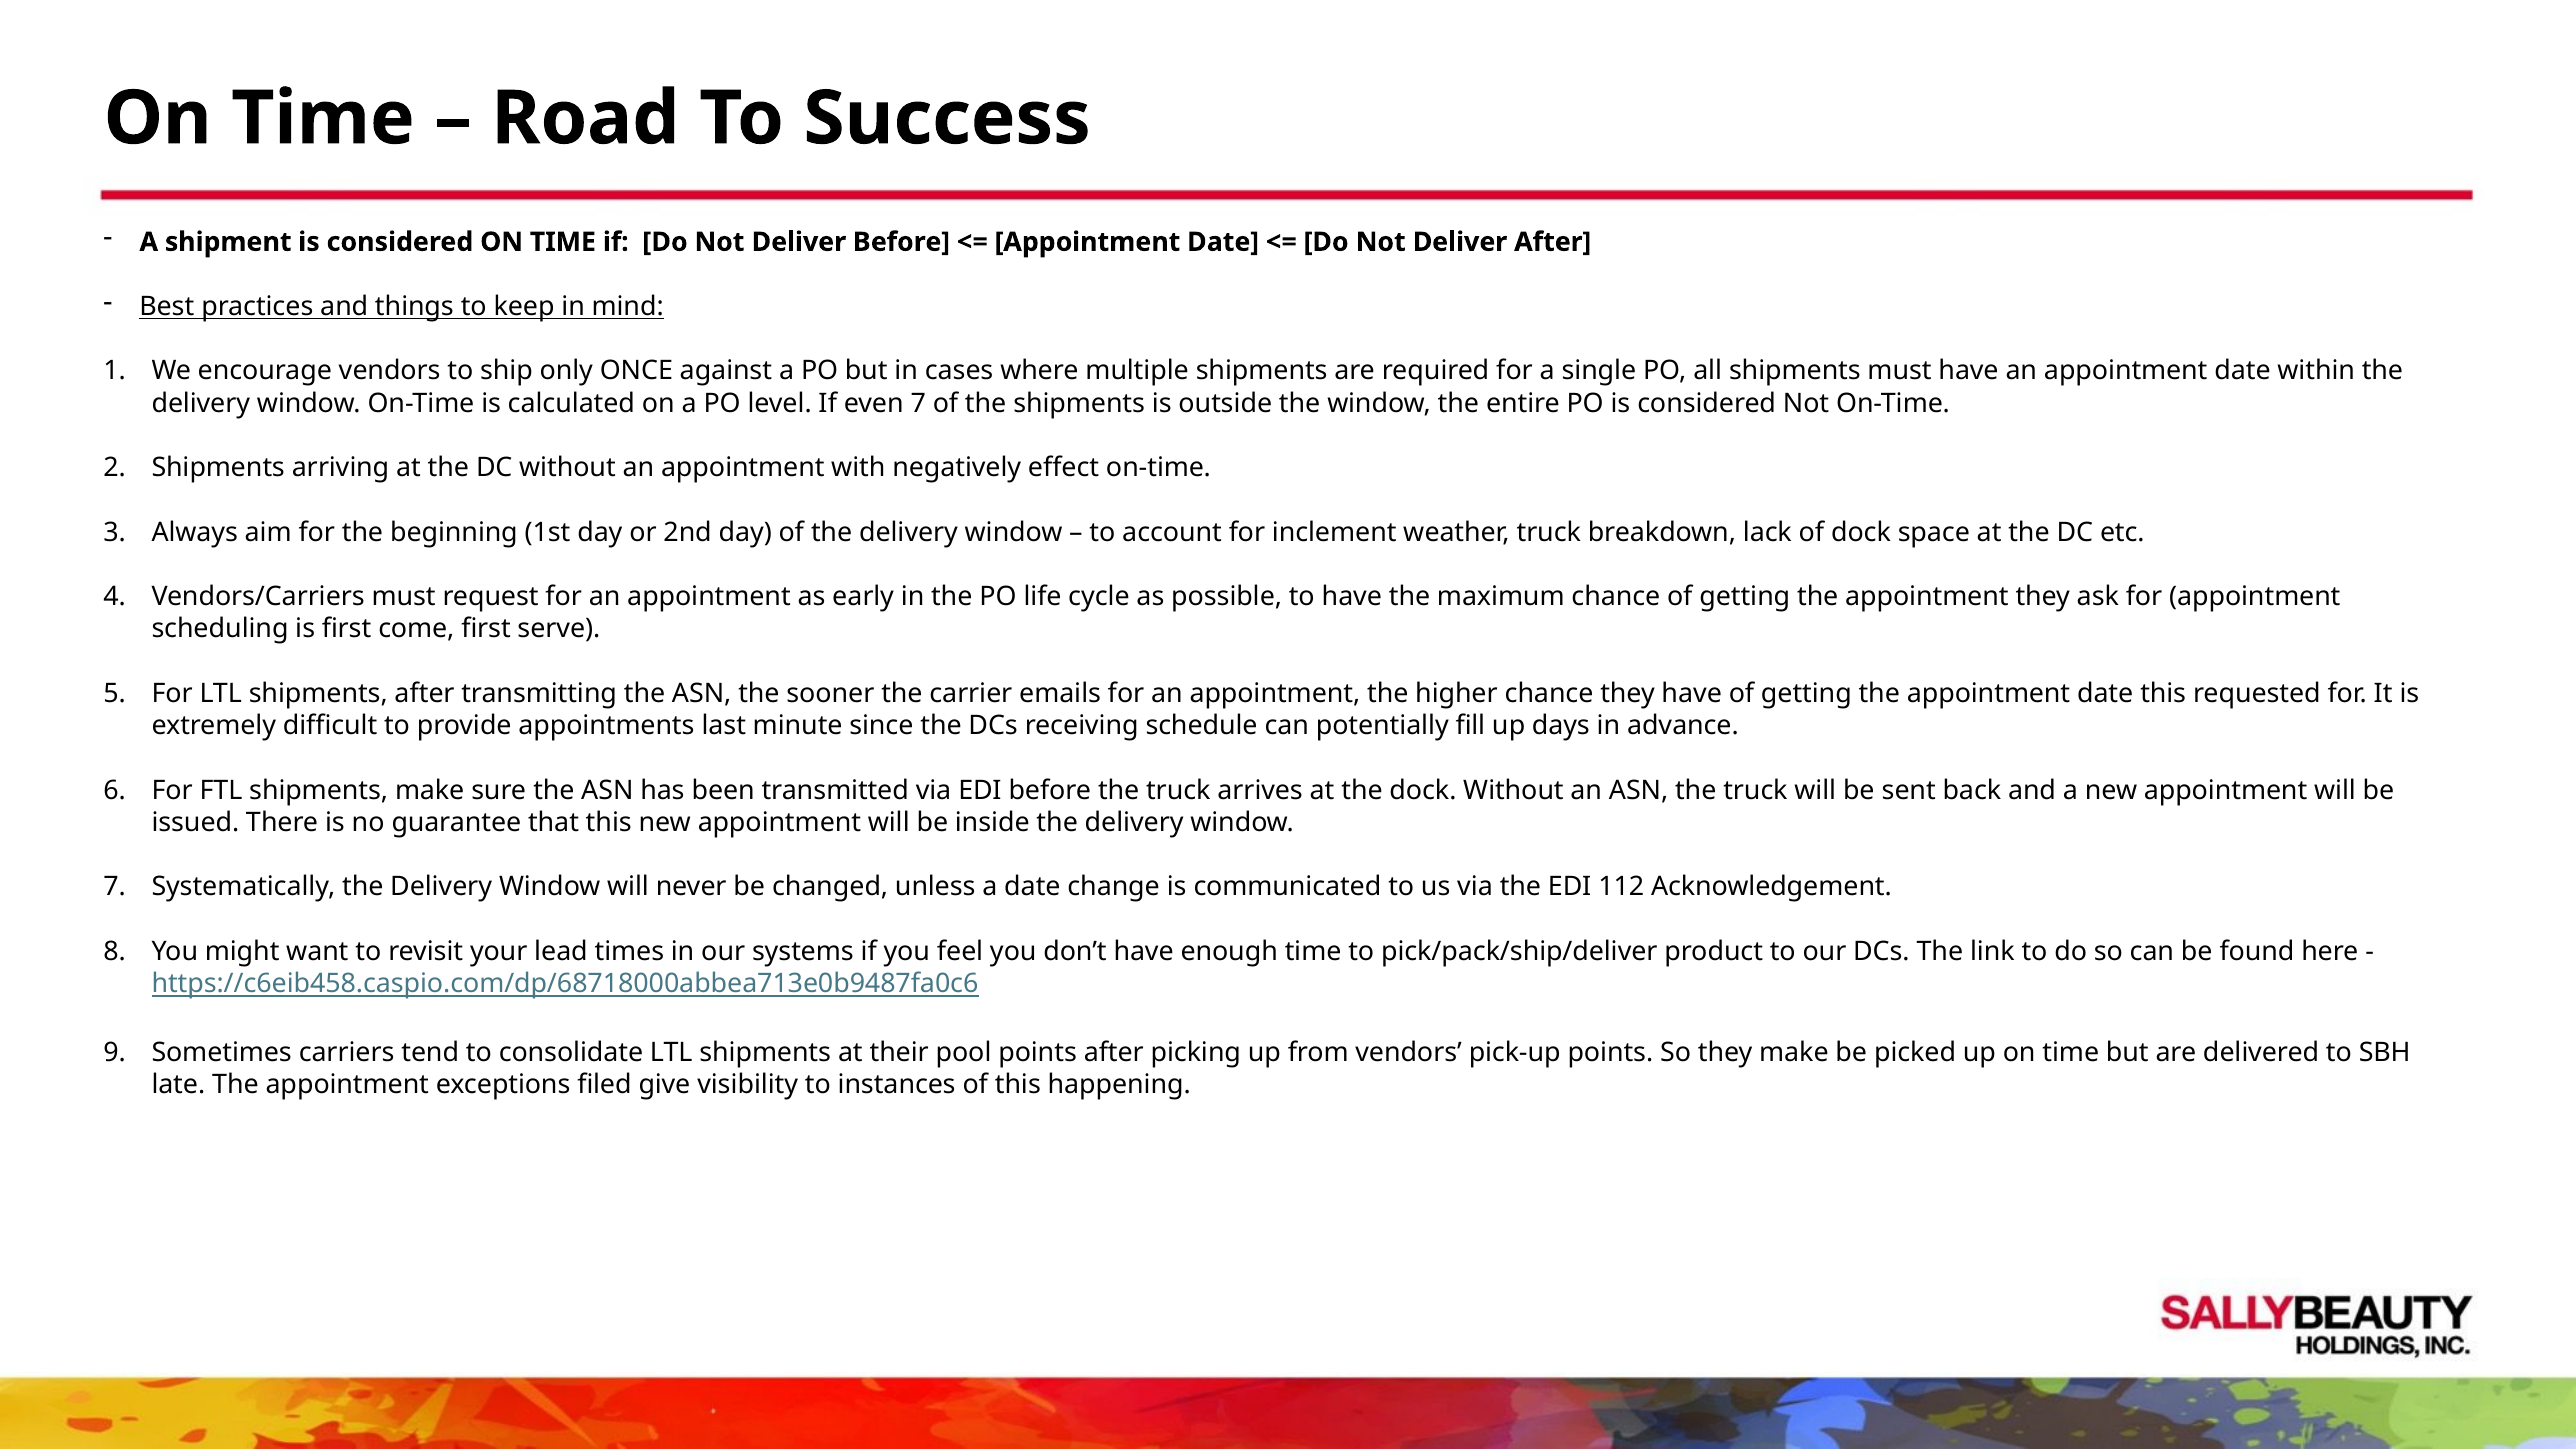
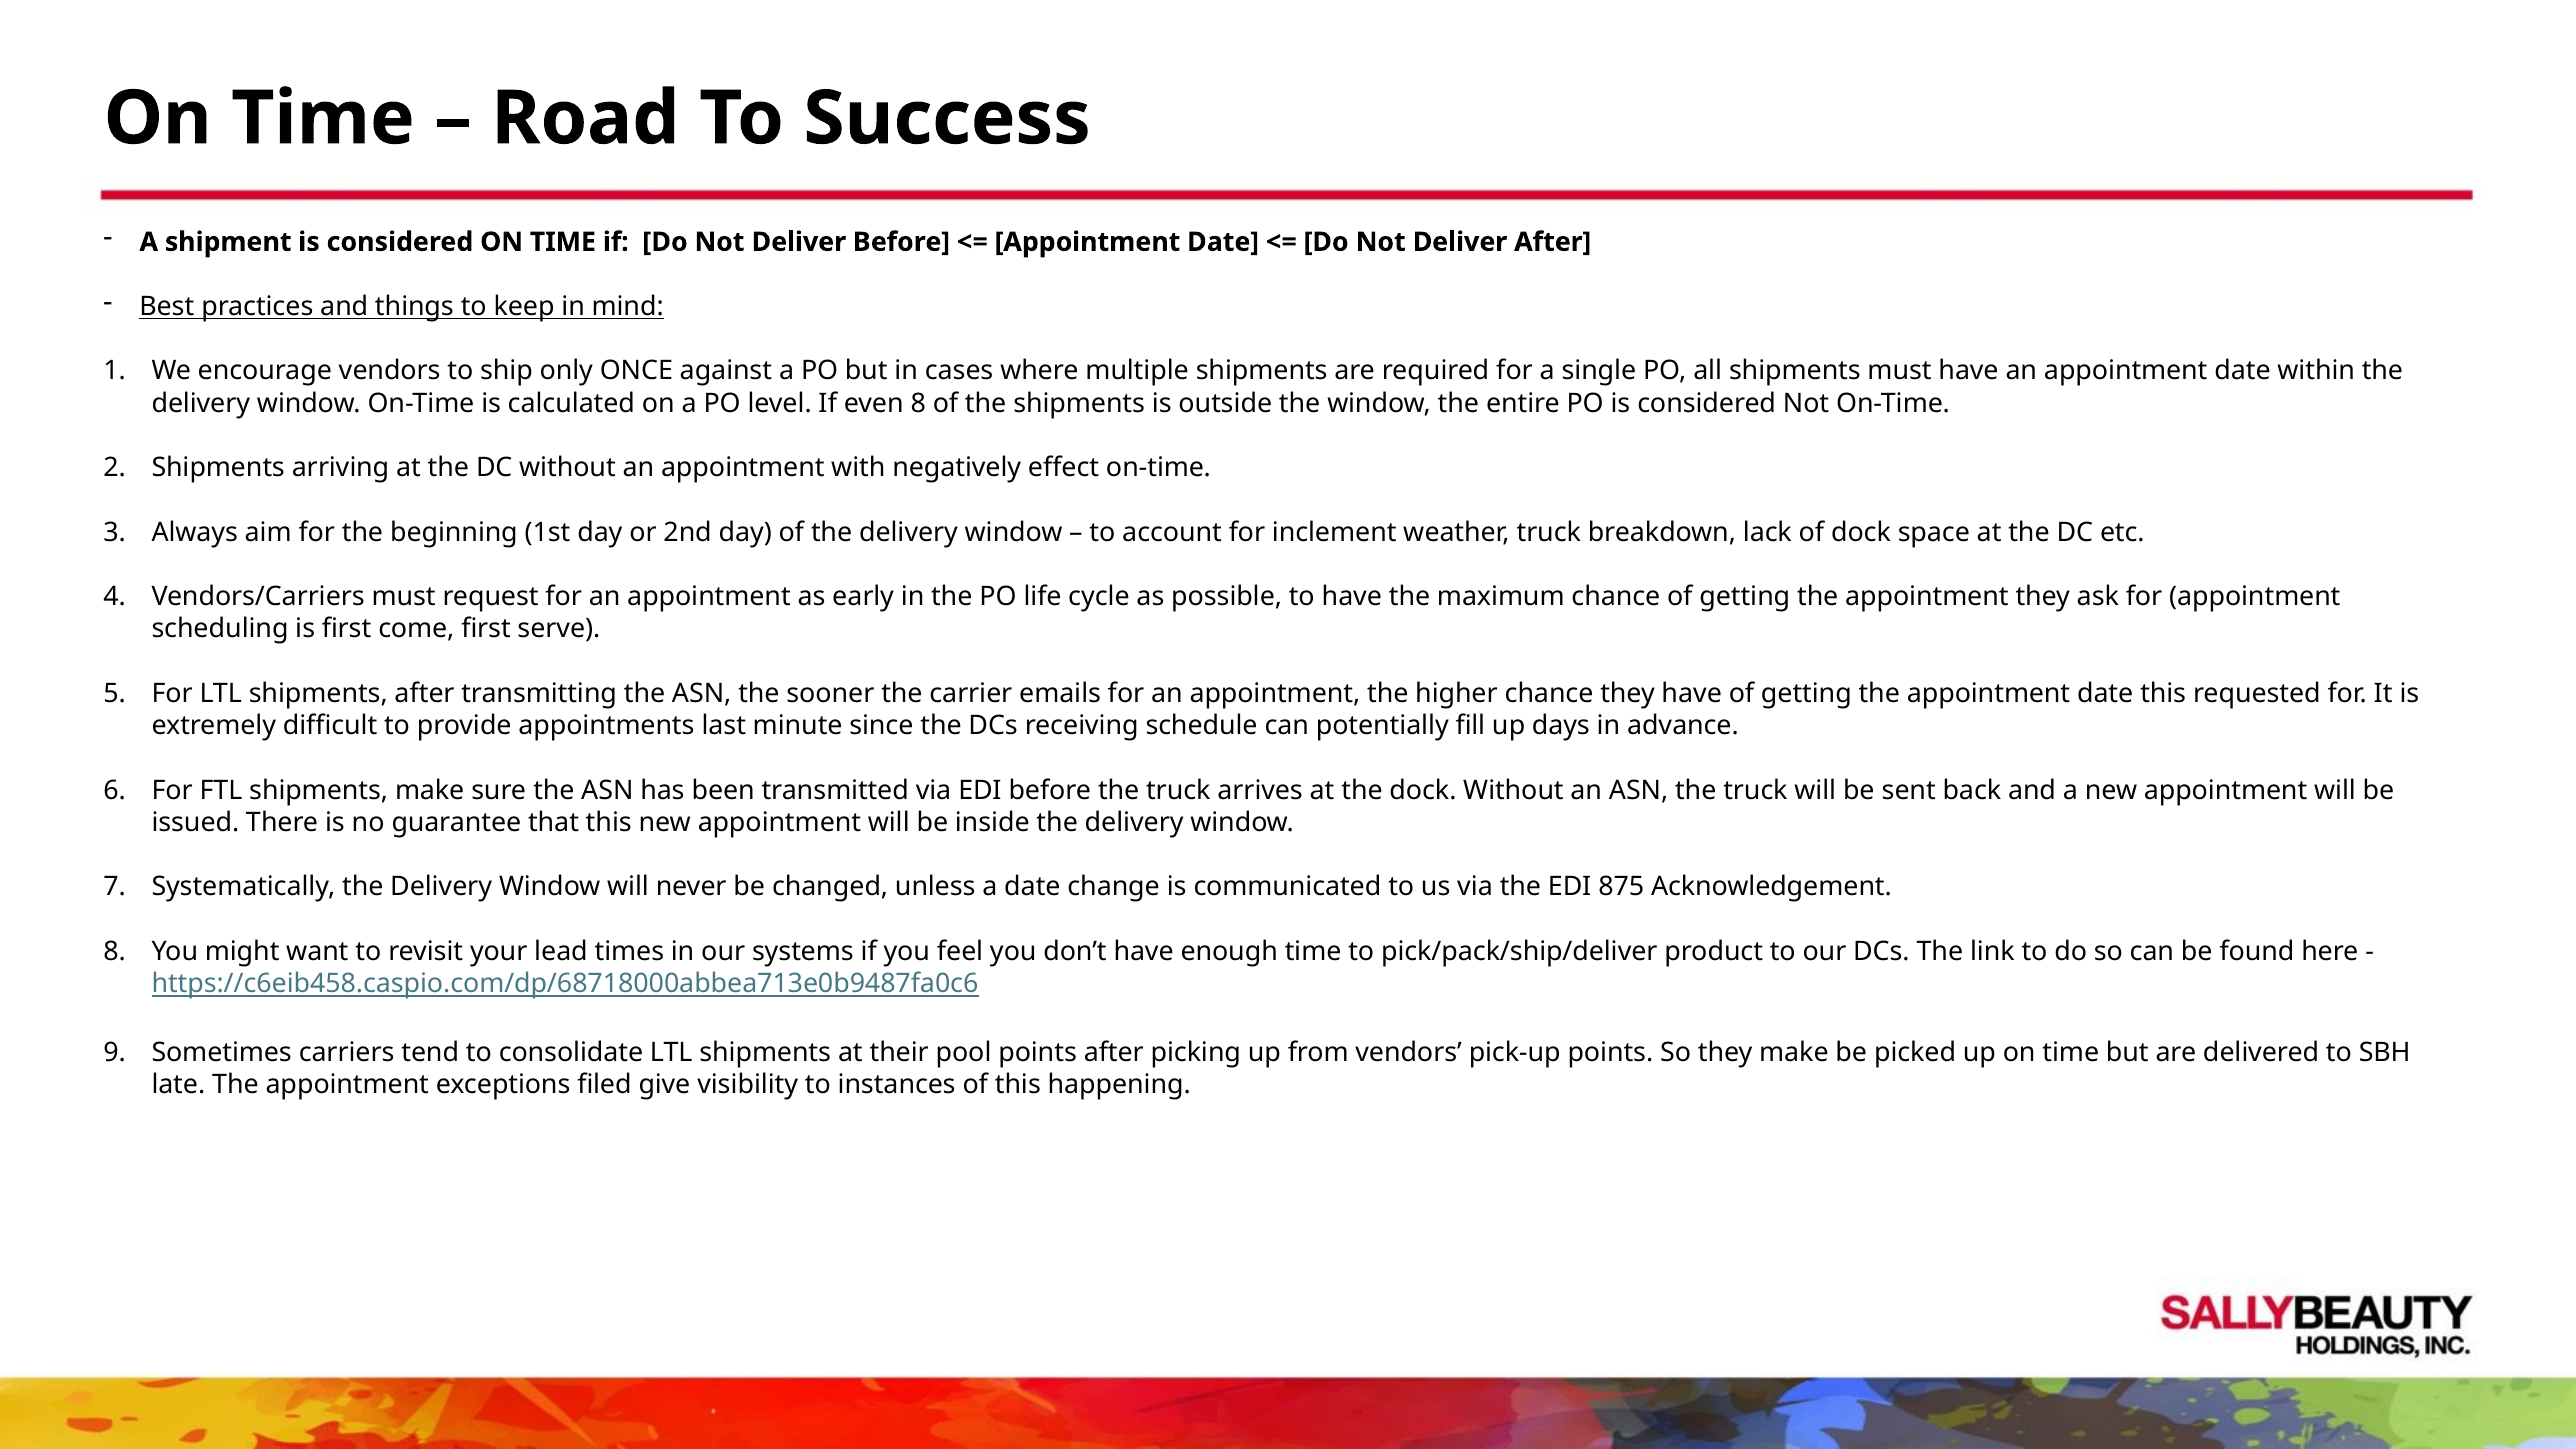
even 7: 7 -> 8
112: 112 -> 875
